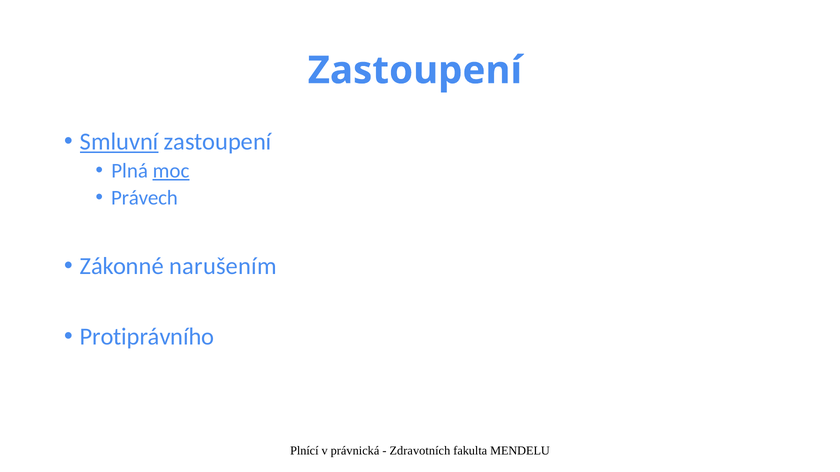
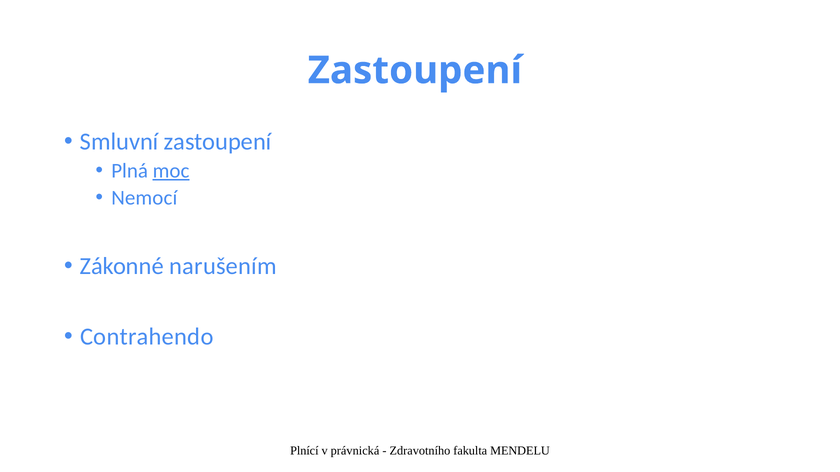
Smluvní underline: present -> none
Právech: Právech -> Nemocí
Protiprávního: Protiprávního -> Contrahendo
Zdravotních: Zdravotních -> Zdravotního
